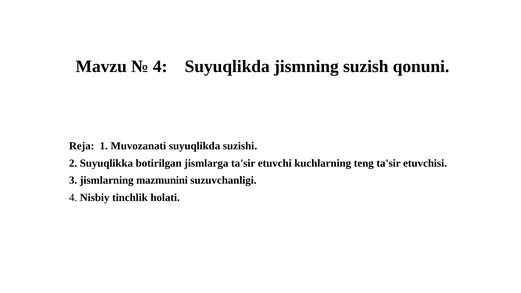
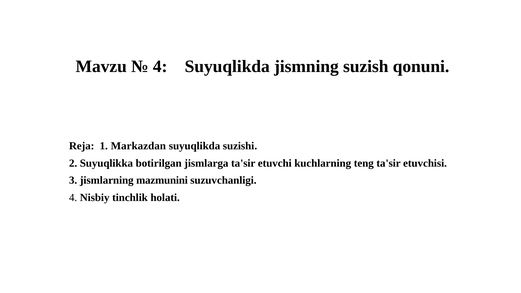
Muvozanati: Muvozanati -> Markazdan
